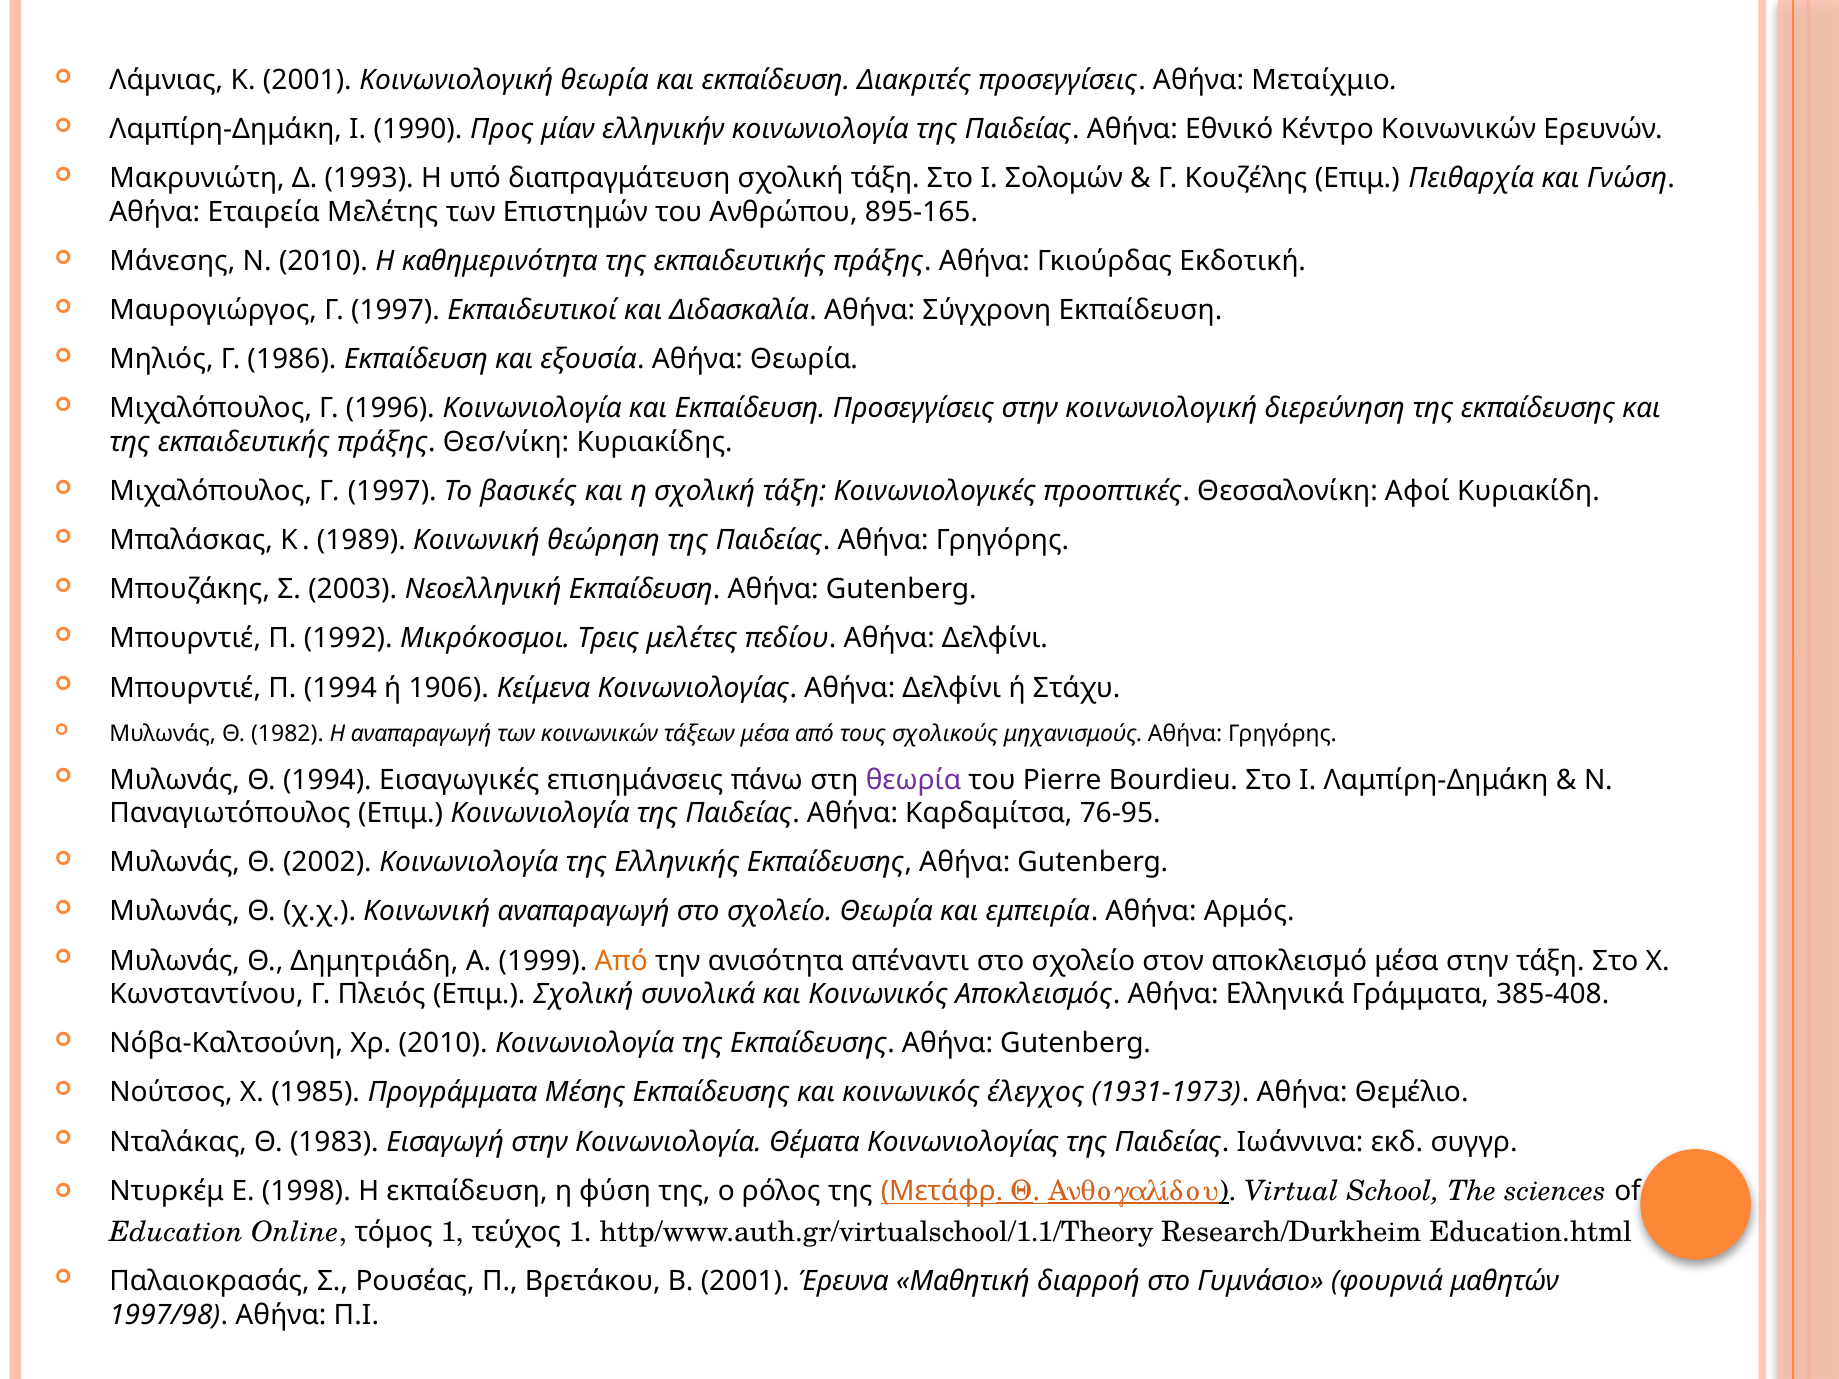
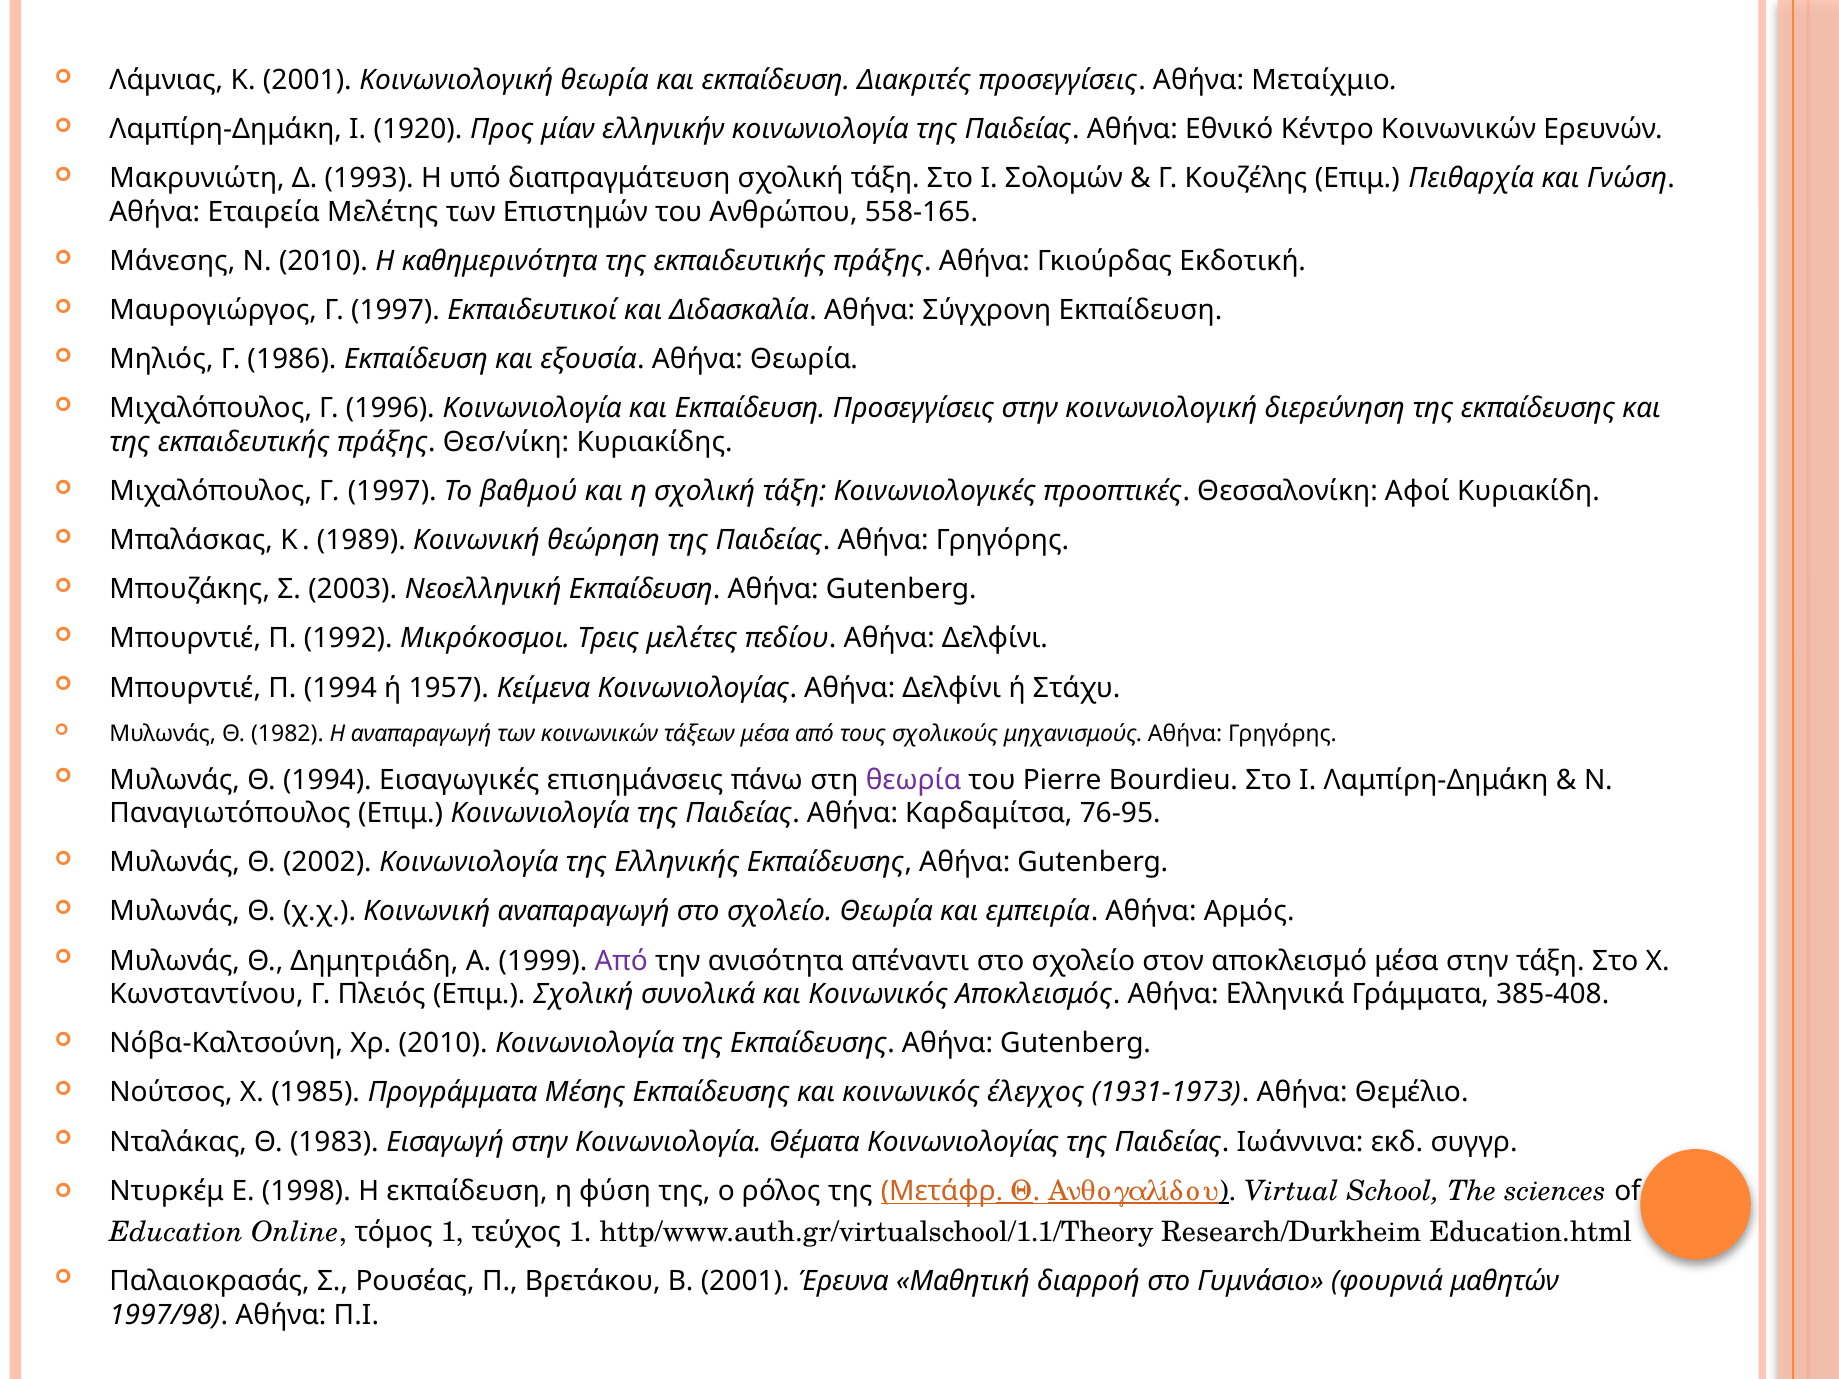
1990: 1990 -> 1920
895-165: 895-165 -> 558-165
βασικές: βασικές -> βαθμού
1906: 1906 -> 1957
Από at (621, 961) colour: orange -> purple
